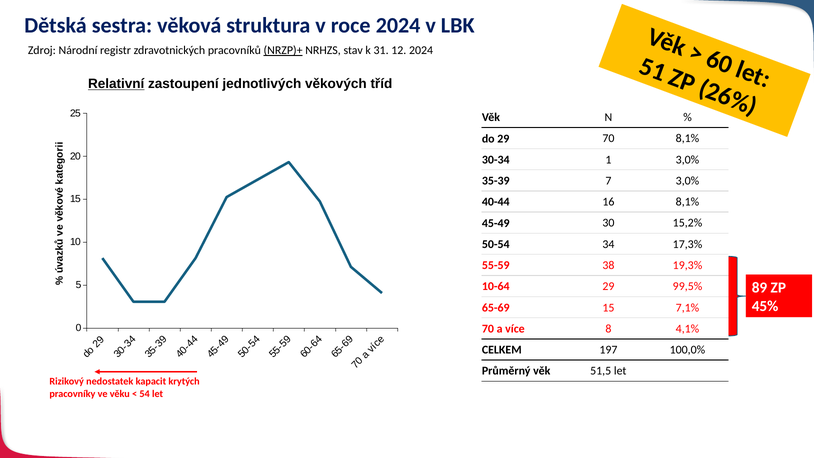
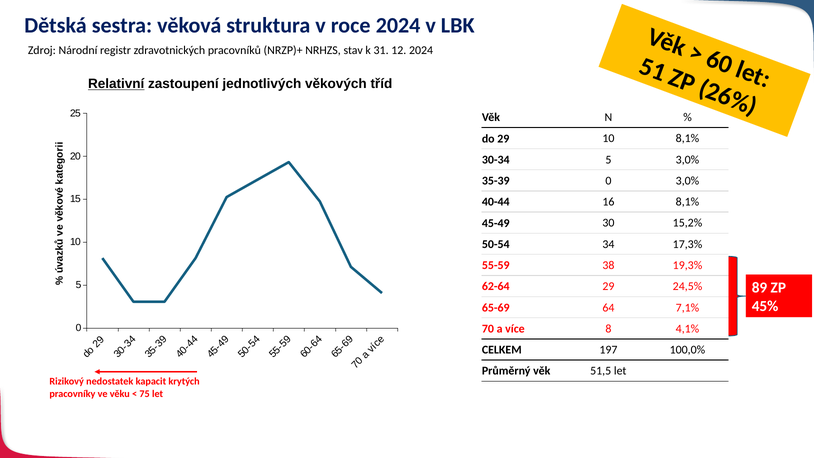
NRZP)+ underline: present -> none
29 70: 70 -> 10
30-34 1: 1 -> 5
35-39 7: 7 -> 0
10-64: 10-64 -> 62-64
99,5%: 99,5% -> 24,5%
65-69 15: 15 -> 64
54: 54 -> 75
